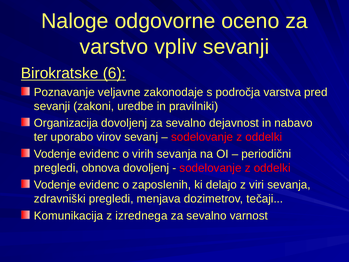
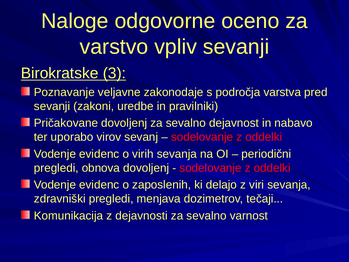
6: 6 -> 3
Organizacija: Organizacija -> Pričakovane
izrednega: izrednega -> dejavnosti
